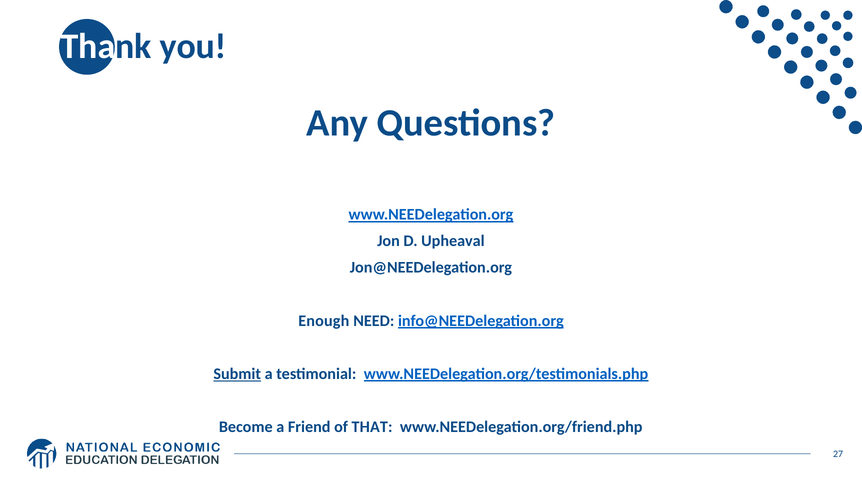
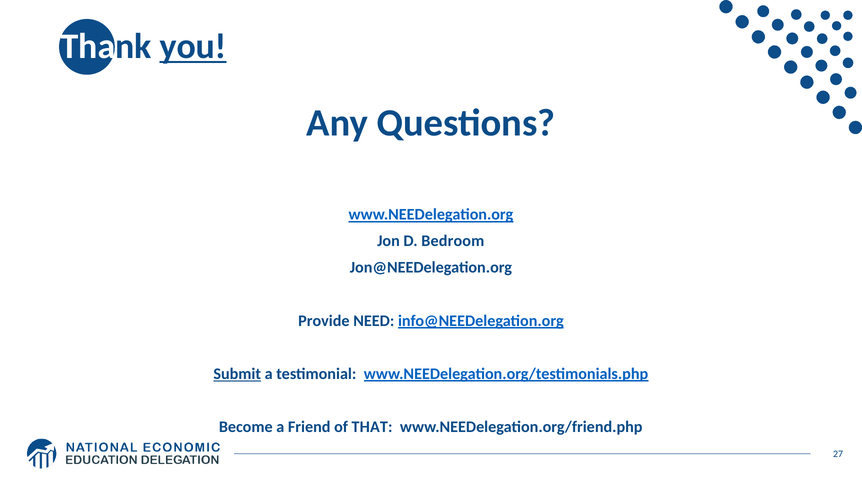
you underline: none -> present
Upheaval: Upheaval -> Bedroom
Enough: Enough -> Provide
